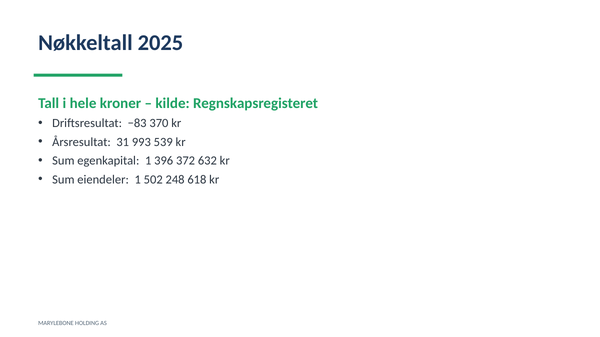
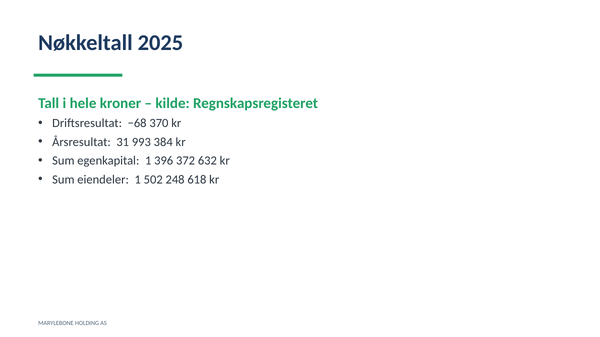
−83: −83 -> −68
539: 539 -> 384
